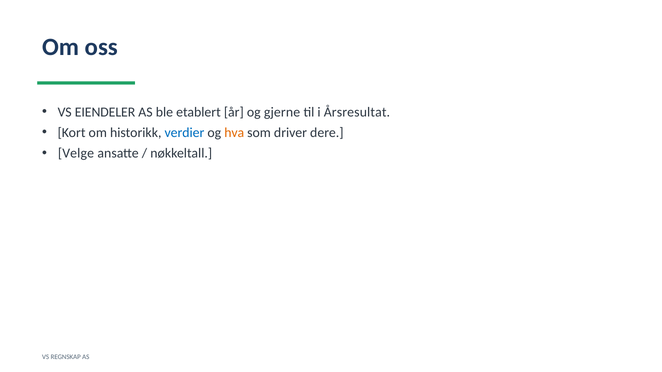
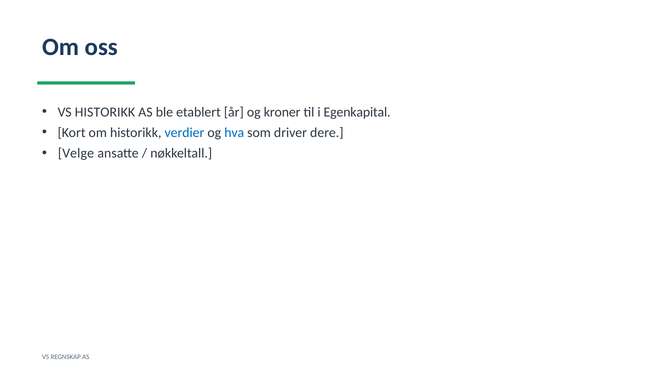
VS EIENDELER: EIENDELER -> HISTORIKK
gjerne: gjerne -> kroner
Årsresultat: Årsresultat -> Egenkapital
hva colour: orange -> blue
